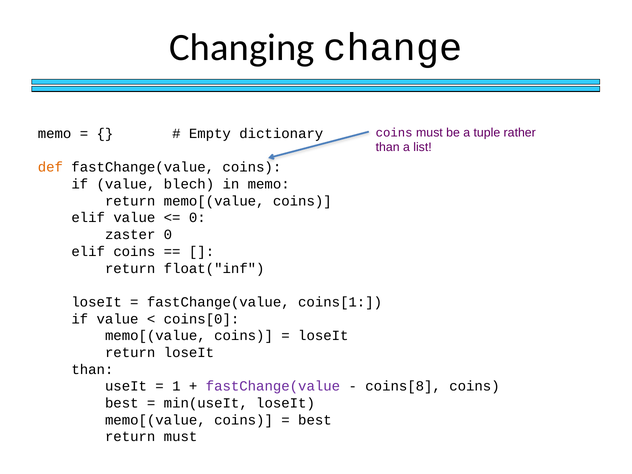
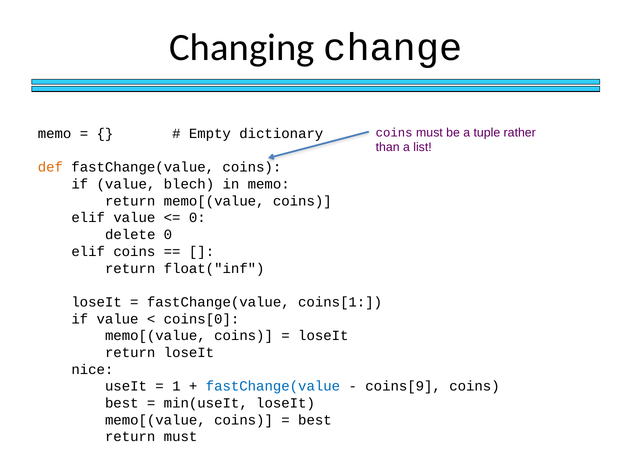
zaster: zaster -> delete
than at (92, 369): than -> nice
fastChange(value at (273, 386) colour: purple -> blue
coins[8: coins[8 -> coins[9
